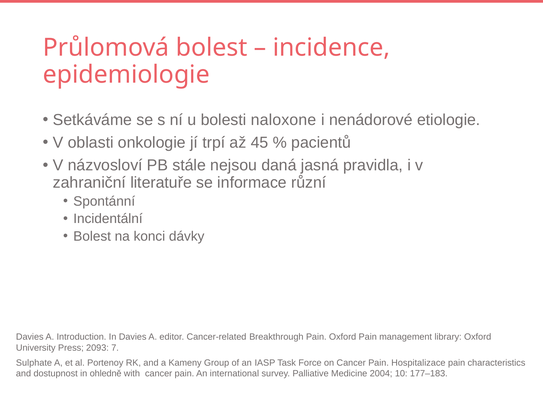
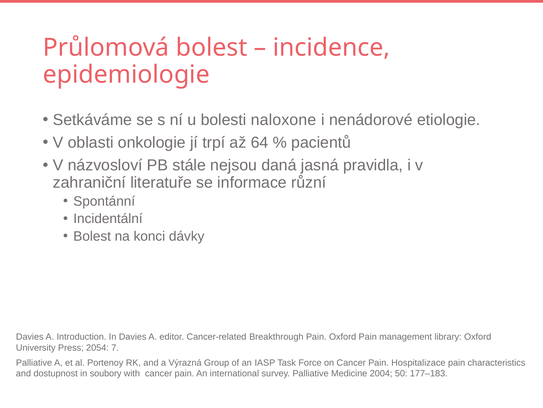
45: 45 -> 64
2093: 2093 -> 2054
Sulphate at (34, 362): Sulphate -> Palliative
Kameny: Kameny -> Výrazná
ohledně: ohledně -> soubory
10: 10 -> 50
